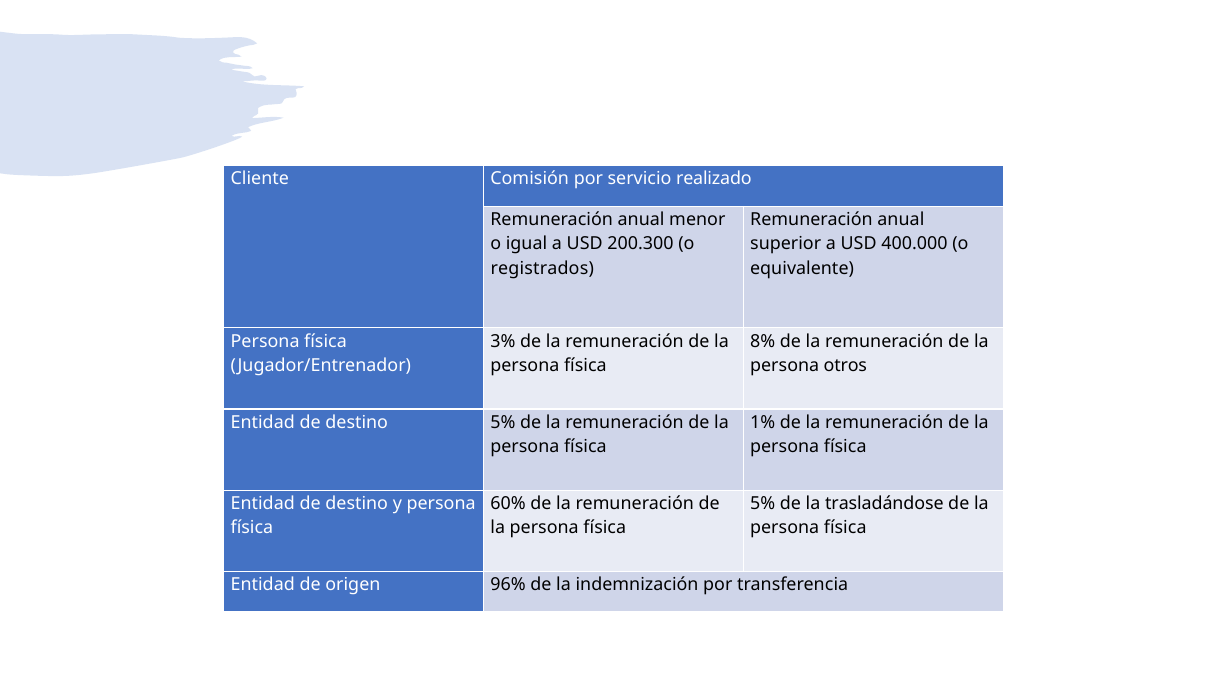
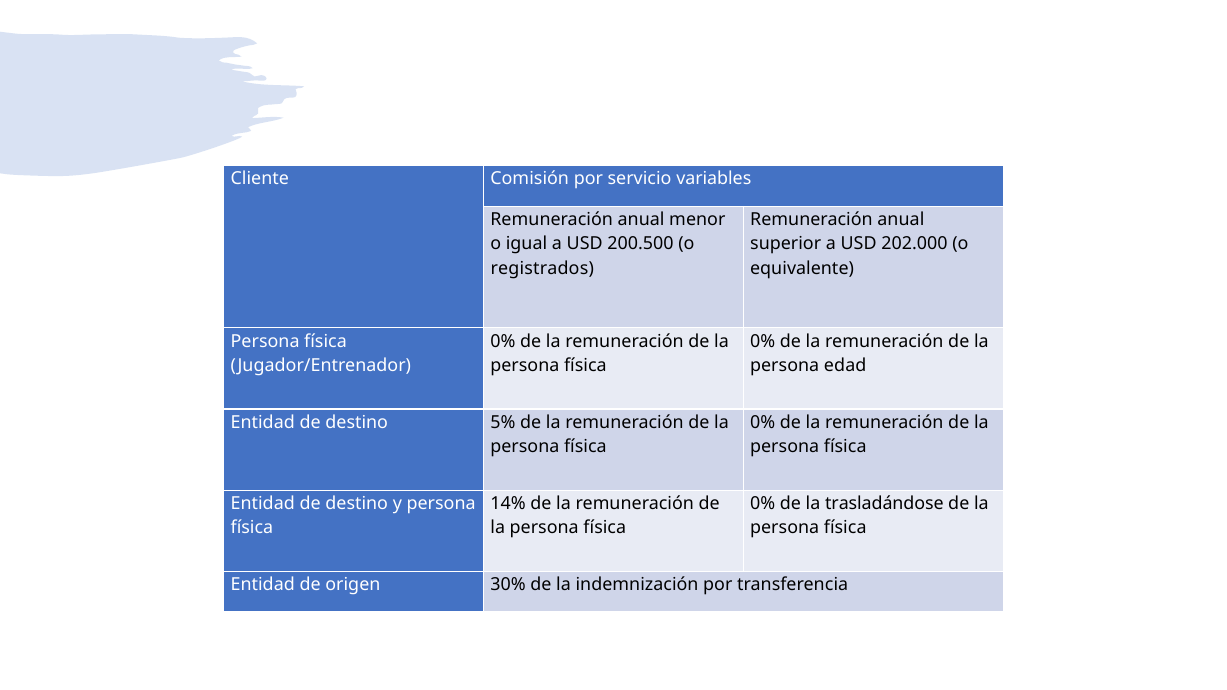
realizado: realizado -> variables
200.300: 200.300 -> 200.500
400.000: 400.000 -> 202.000
3% at (503, 341): 3% -> 0%
8% at (763, 341): 8% -> 0%
otros: otros -> edad
1% at (763, 422): 1% -> 0%
60%: 60% -> 14%
5% at (763, 504): 5% -> 0%
96%: 96% -> 30%
